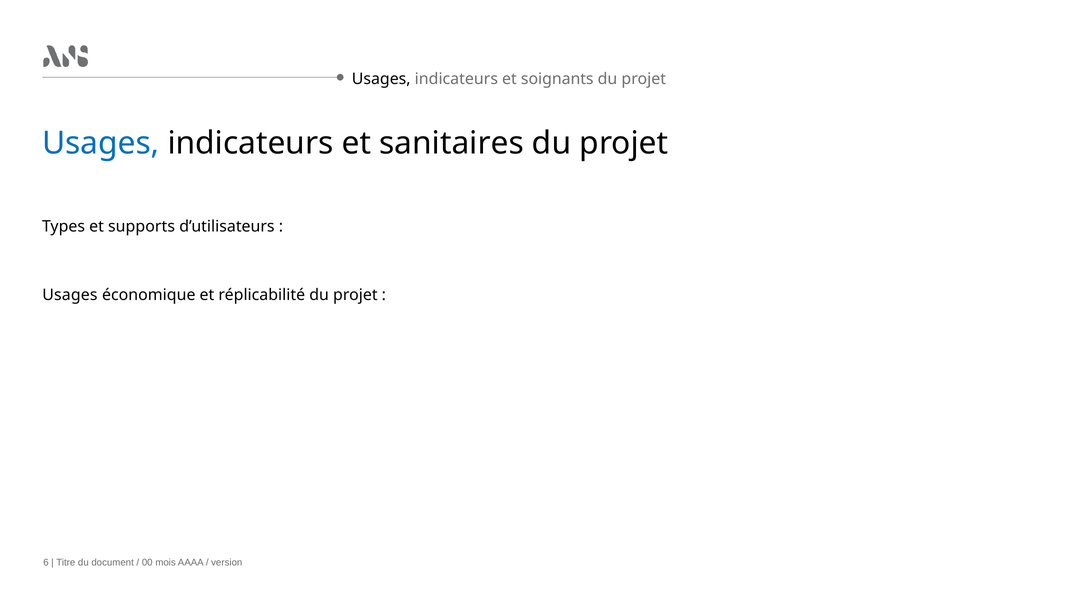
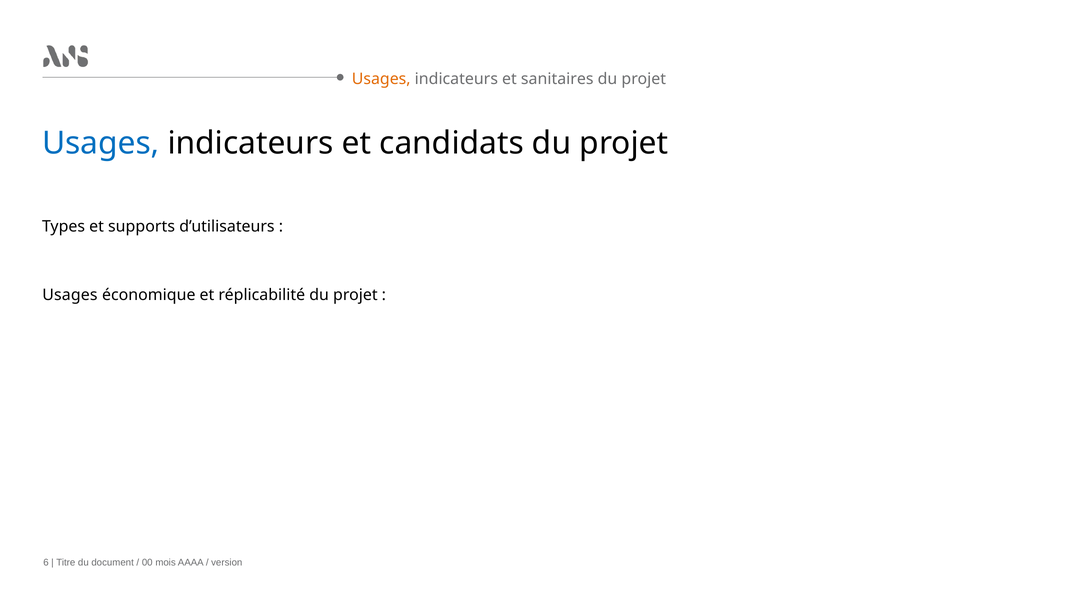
Usages at (381, 79) colour: black -> orange
soignants: soignants -> sanitaires
sanitaires: sanitaires -> candidats
